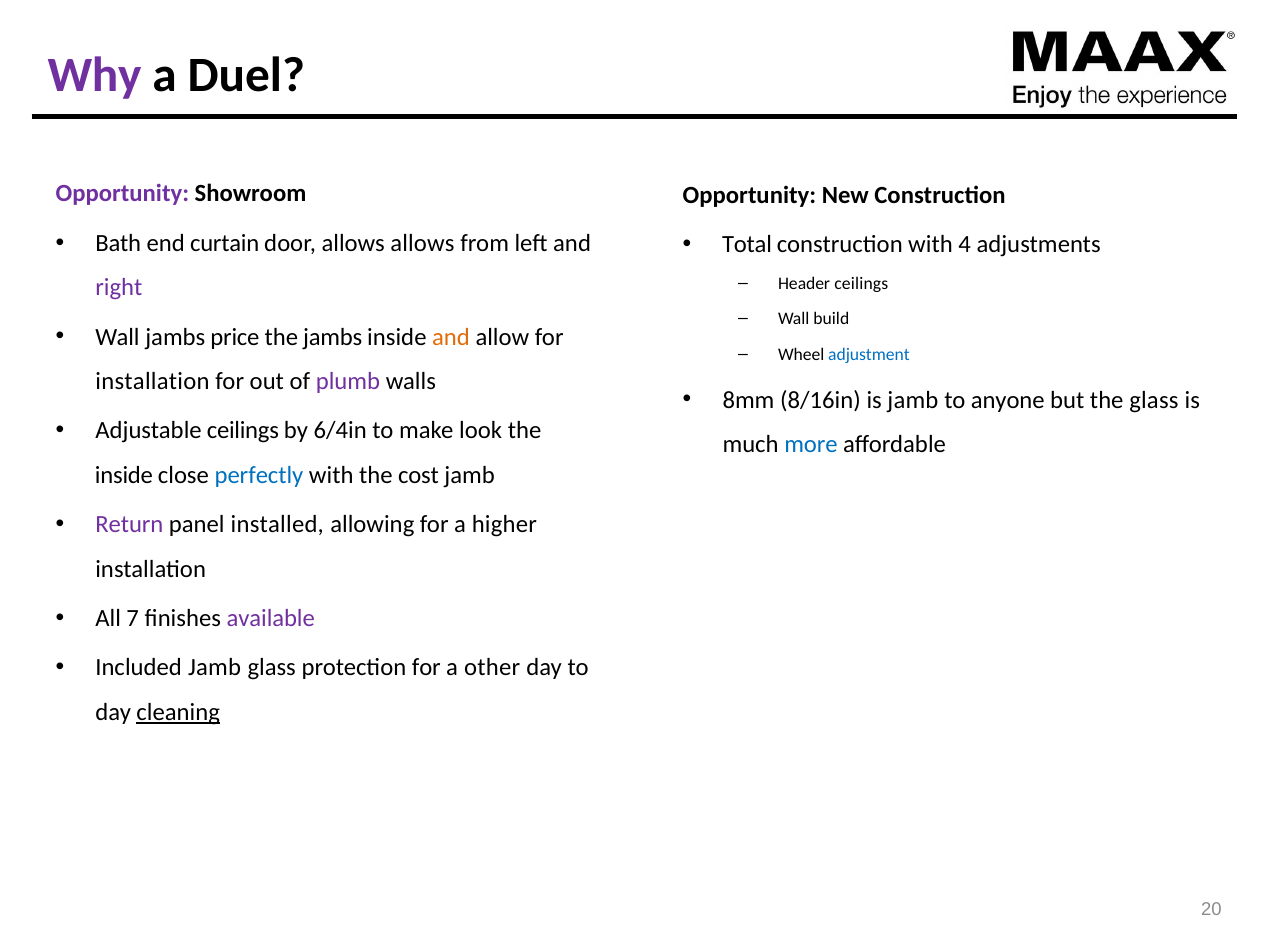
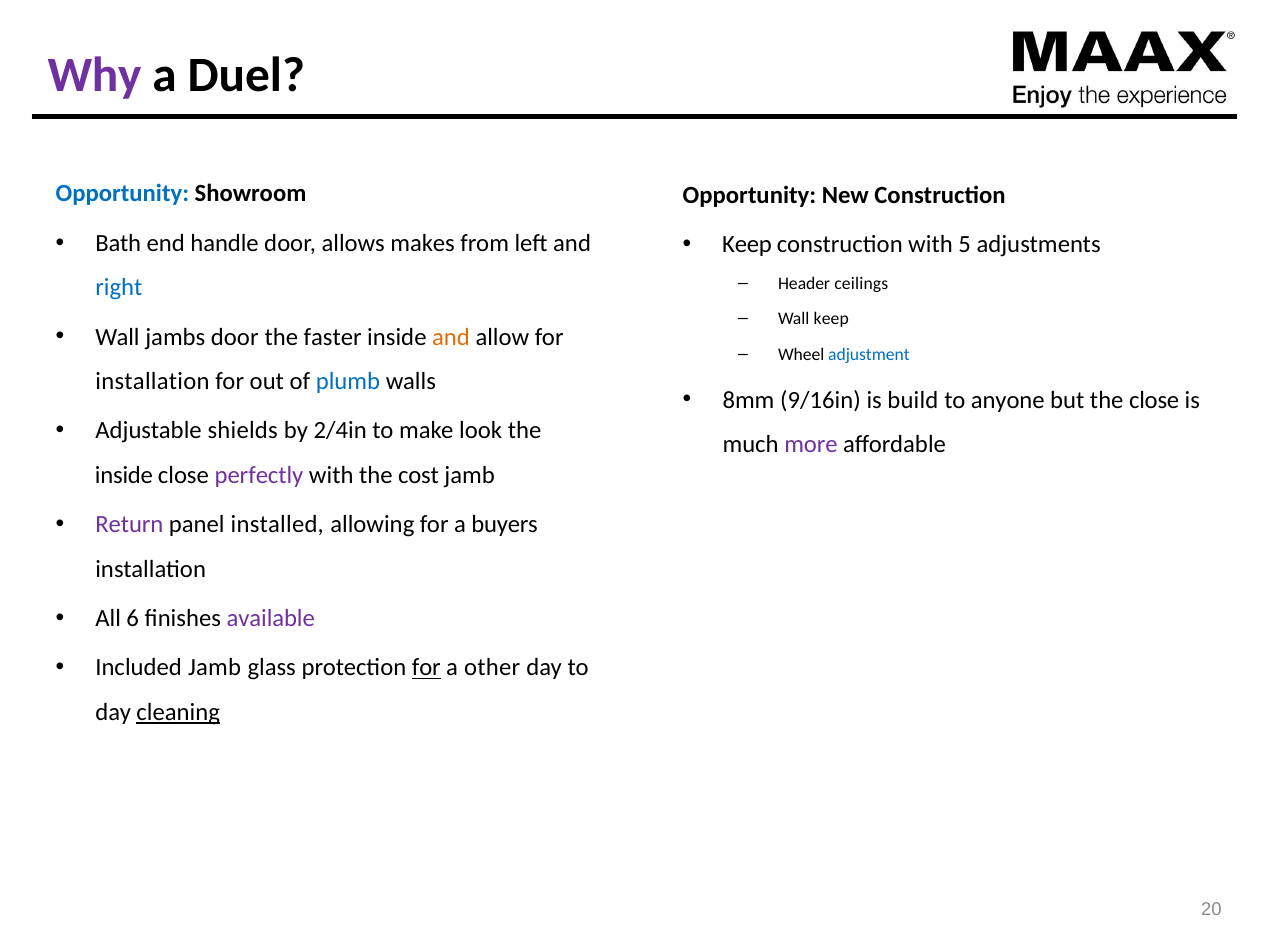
Opportunity at (122, 194) colour: purple -> blue
curtain: curtain -> handle
allows allows: allows -> makes
Total at (747, 244): Total -> Keep
4: 4 -> 5
right colour: purple -> blue
Wall build: build -> keep
jambs price: price -> door
the jambs: jambs -> faster
plumb colour: purple -> blue
8/16in: 8/16in -> 9/16in
is jamb: jamb -> build
the glass: glass -> close
Adjustable ceilings: ceilings -> shields
6/4in: 6/4in -> 2/4in
more colour: blue -> purple
perfectly colour: blue -> purple
higher: higher -> buyers
7: 7 -> 6
for at (426, 668) underline: none -> present
